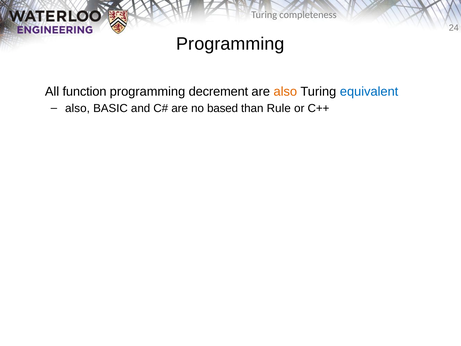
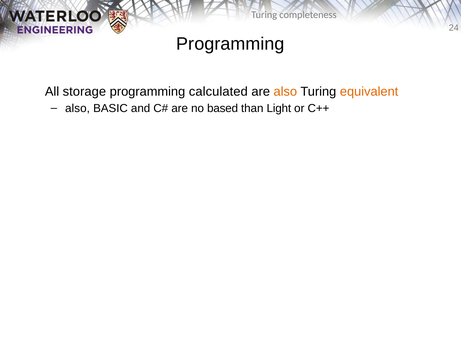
function: function -> storage
decrement: decrement -> calculated
equivalent colour: blue -> orange
Rule: Rule -> Light
